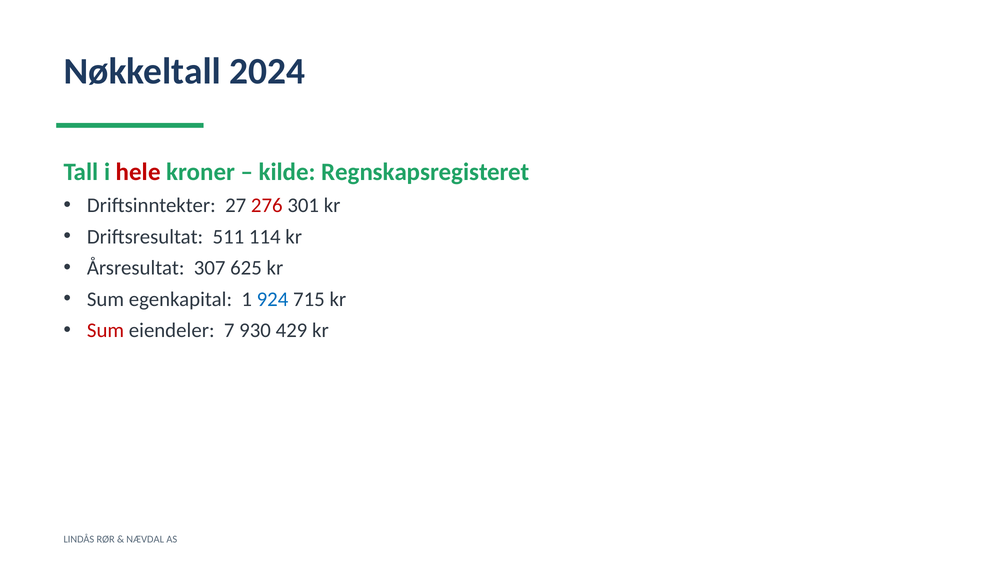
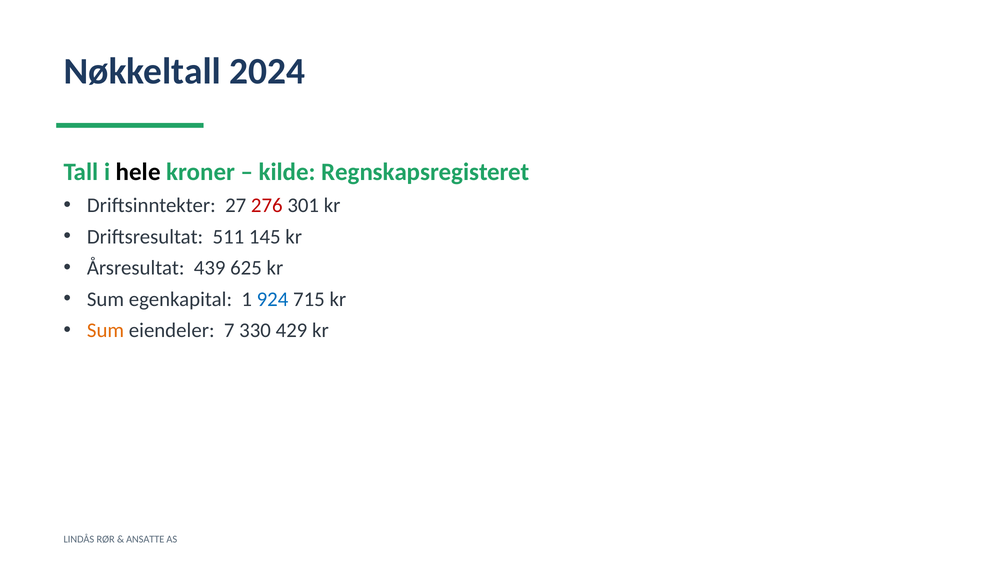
hele colour: red -> black
114: 114 -> 145
307: 307 -> 439
Sum at (106, 330) colour: red -> orange
930: 930 -> 330
NÆVDAL: NÆVDAL -> ANSATTE
